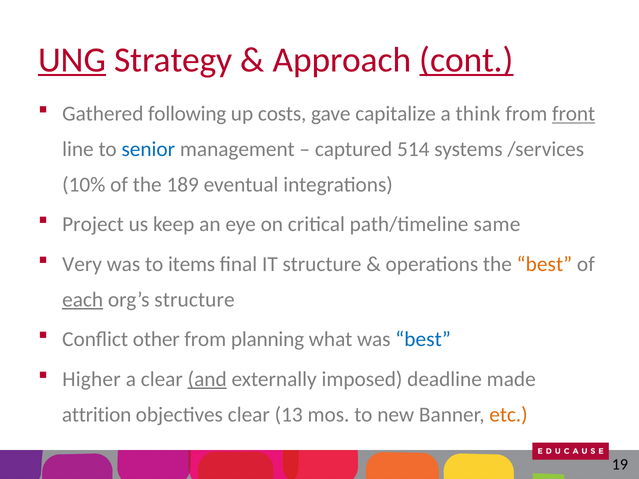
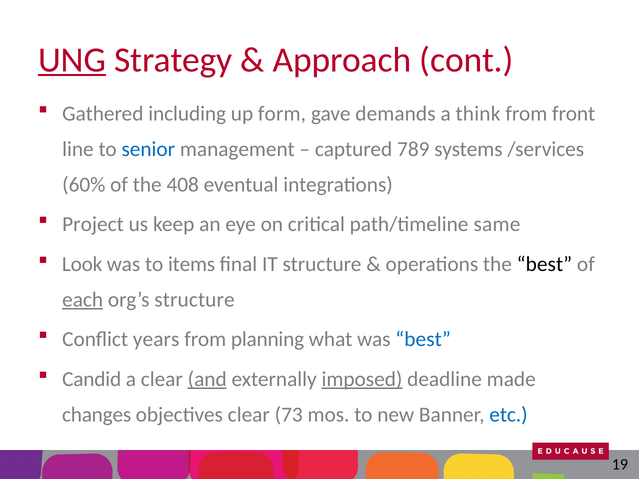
cont underline: present -> none
following: following -> including
costs: costs -> form
capitalize: capitalize -> demands
front underline: present -> none
514: 514 -> 789
10%: 10% -> 60%
189: 189 -> 408
Very: Very -> Look
best at (544, 264) colour: orange -> black
other: other -> years
Higher: Higher -> Candid
imposed underline: none -> present
attrition: attrition -> changes
13: 13 -> 73
etc colour: orange -> blue
